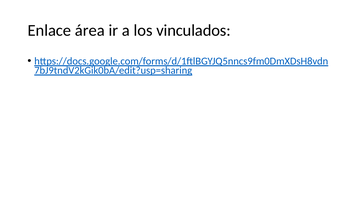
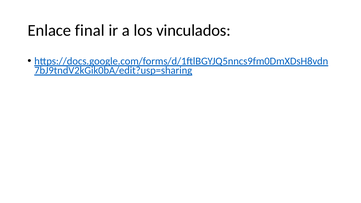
área: área -> final
